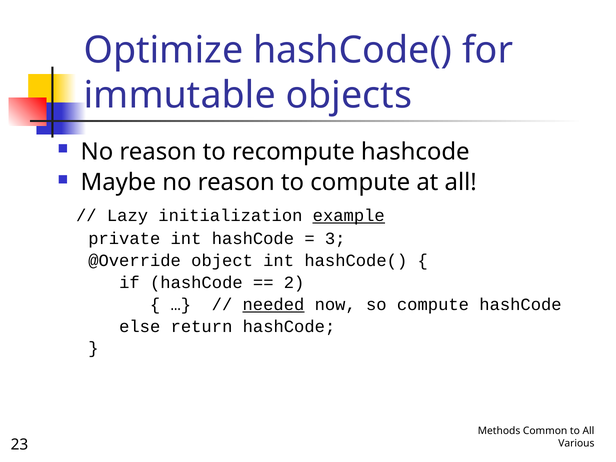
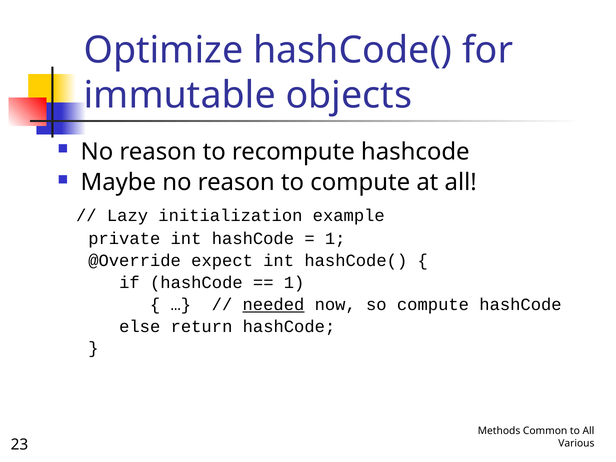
example underline: present -> none
3 at (335, 239): 3 -> 1
object: object -> expect
2 at (294, 283): 2 -> 1
